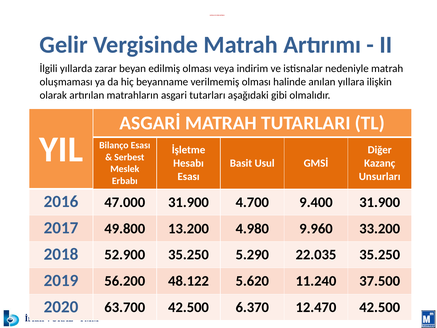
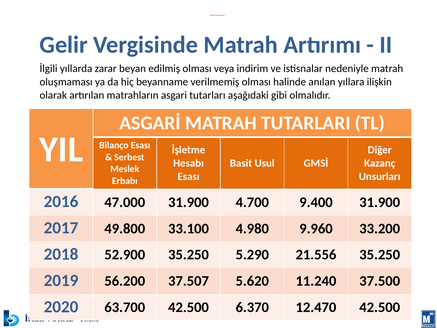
13.200: 13.200 -> 33.100
22.035: 22.035 -> 21.556
48.122: 48.122 -> 37.507
